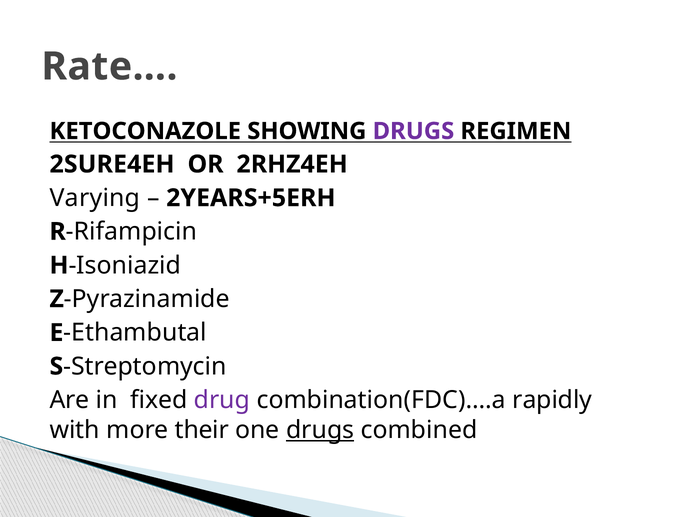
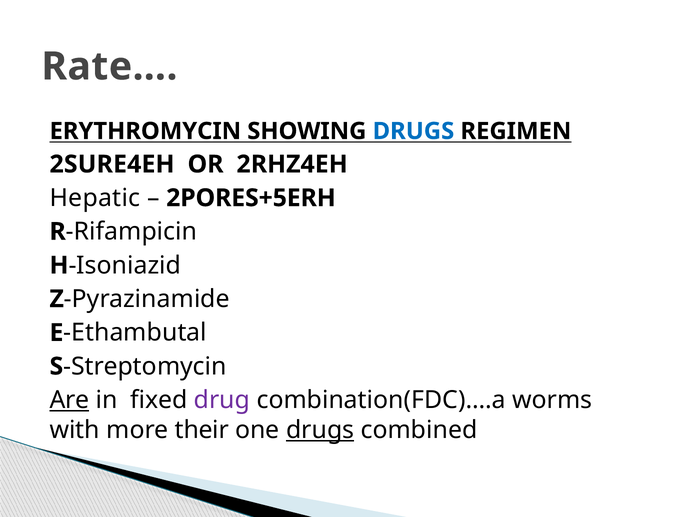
KETOCONAZOLE: KETOCONAZOLE -> ERYTHROMYCIN
DRUGS at (413, 131) colour: purple -> blue
Varying: Varying -> Hepatic
2YEARS+5ERH: 2YEARS+5ERH -> 2PORES+5ERH
Are underline: none -> present
rapidly: rapidly -> worms
